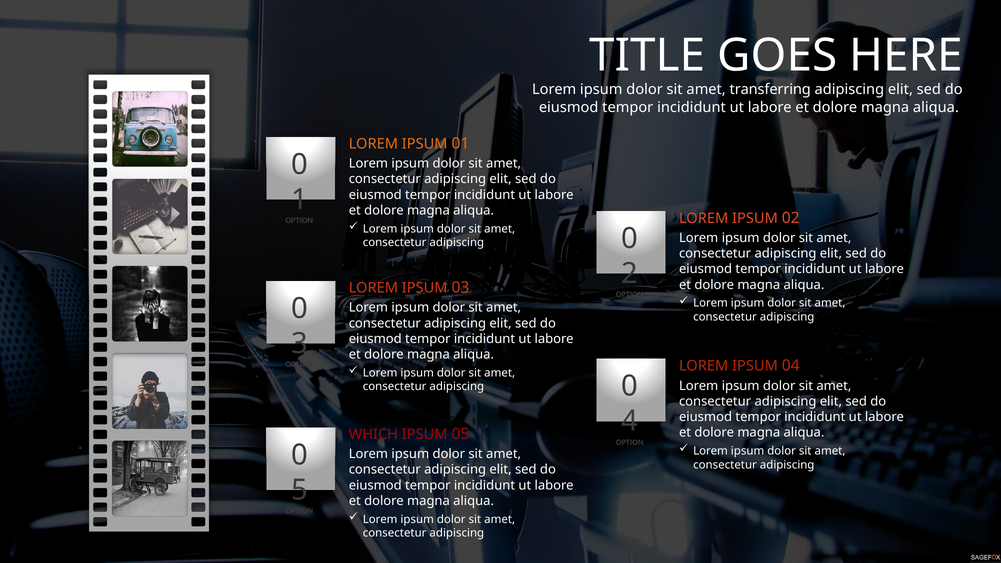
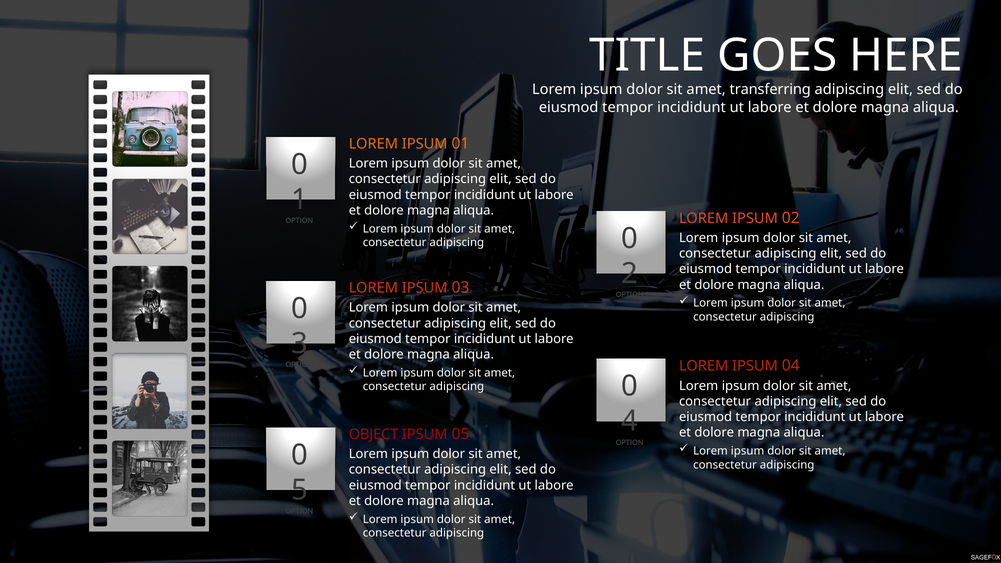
WHICH: WHICH -> OBJECT
